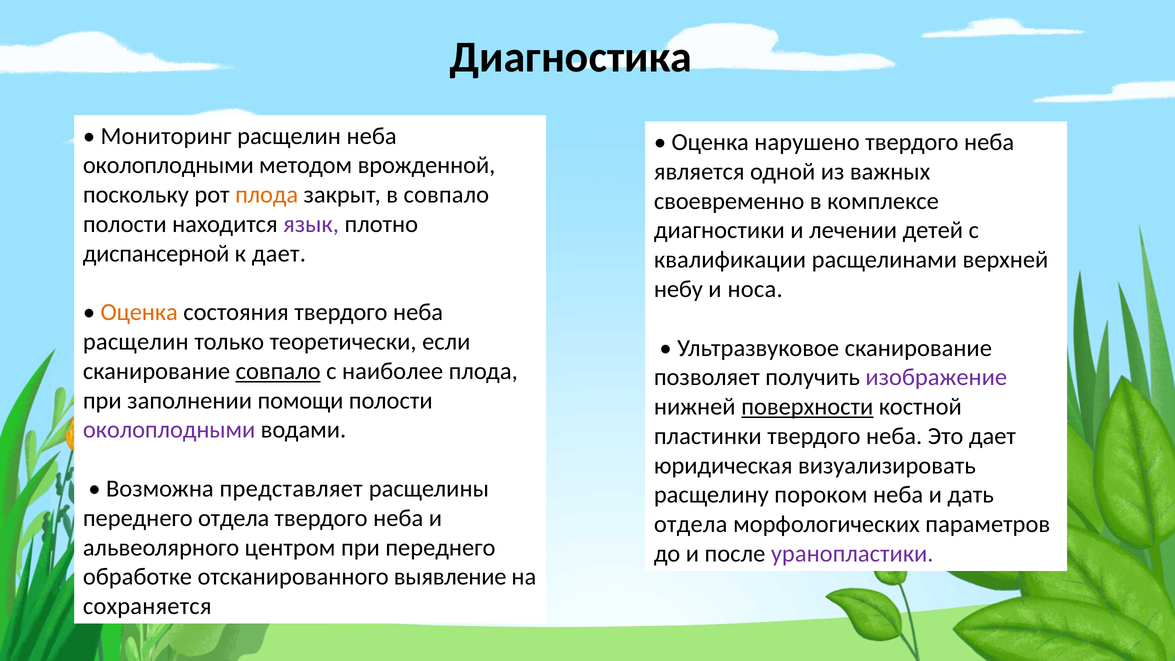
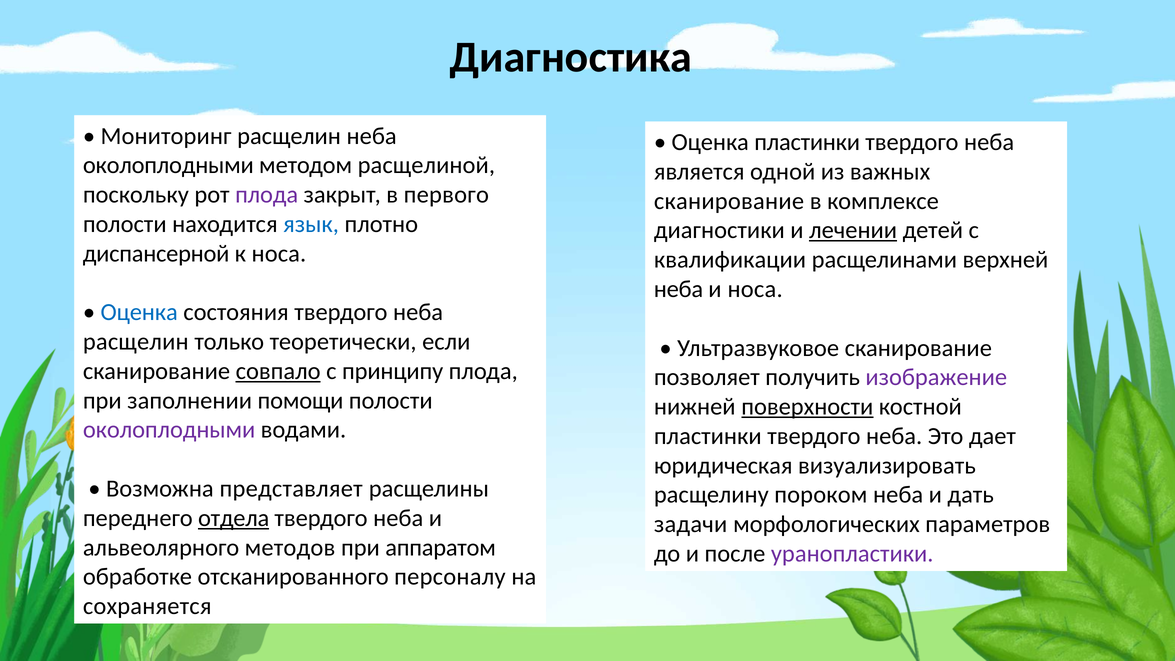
Оценка нарушено: нарушено -> пластинки
врожденной: врожденной -> расщелиной
плода at (267, 195) colour: orange -> purple
в совпало: совпало -> первого
своевременно at (729, 201): своевременно -> сканирование
язык colour: purple -> blue
лечении underline: none -> present
к дает: дает -> носа
небу at (678, 289): небу -> неба
Оценка at (139, 312) colour: orange -> blue
наиболее: наиболее -> принципу
отдела at (234, 518) underline: none -> present
отдела at (691, 524): отдела -> задачи
центром: центром -> методов
при переднего: переднего -> аппаратом
выявление: выявление -> персоналу
